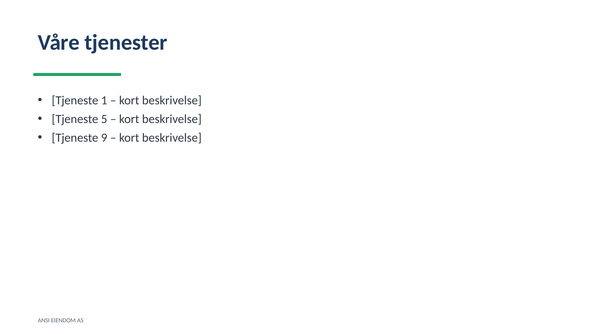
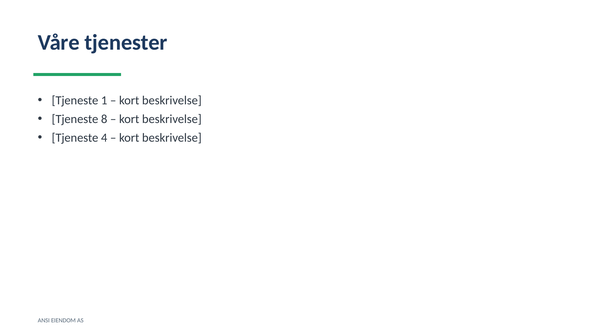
5: 5 -> 8
9: 9 -> 4
